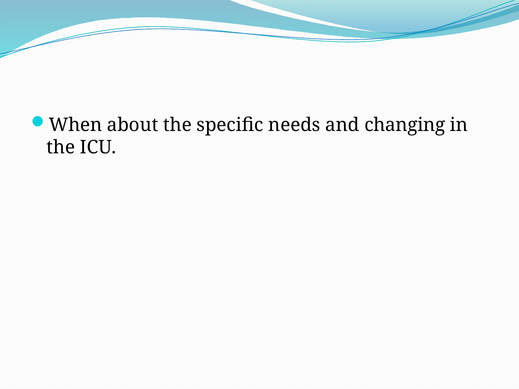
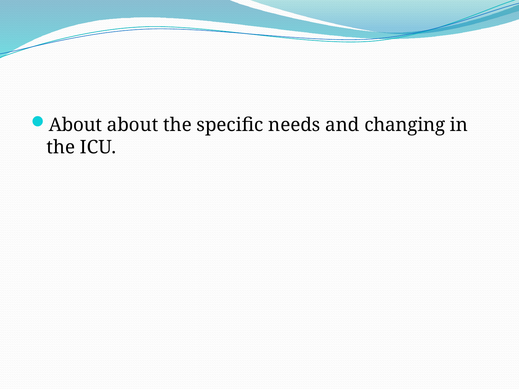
When at (75, 125): When -> About
